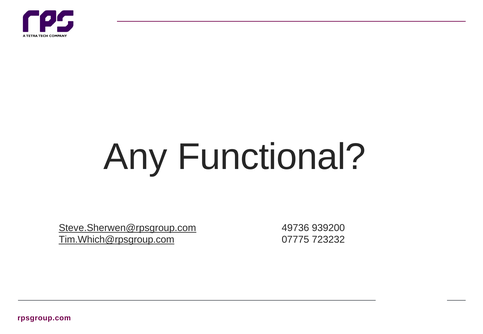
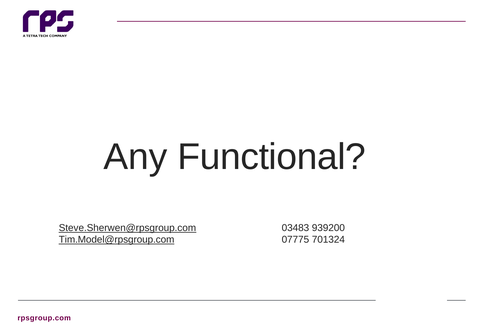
49736: 49736 -> 03483
Tim.Which@rpsgroup.com: Tim.Which@rpsgroup.com -> Tim.Model@rpsgroup.com
723232: 723232 -> 701324
